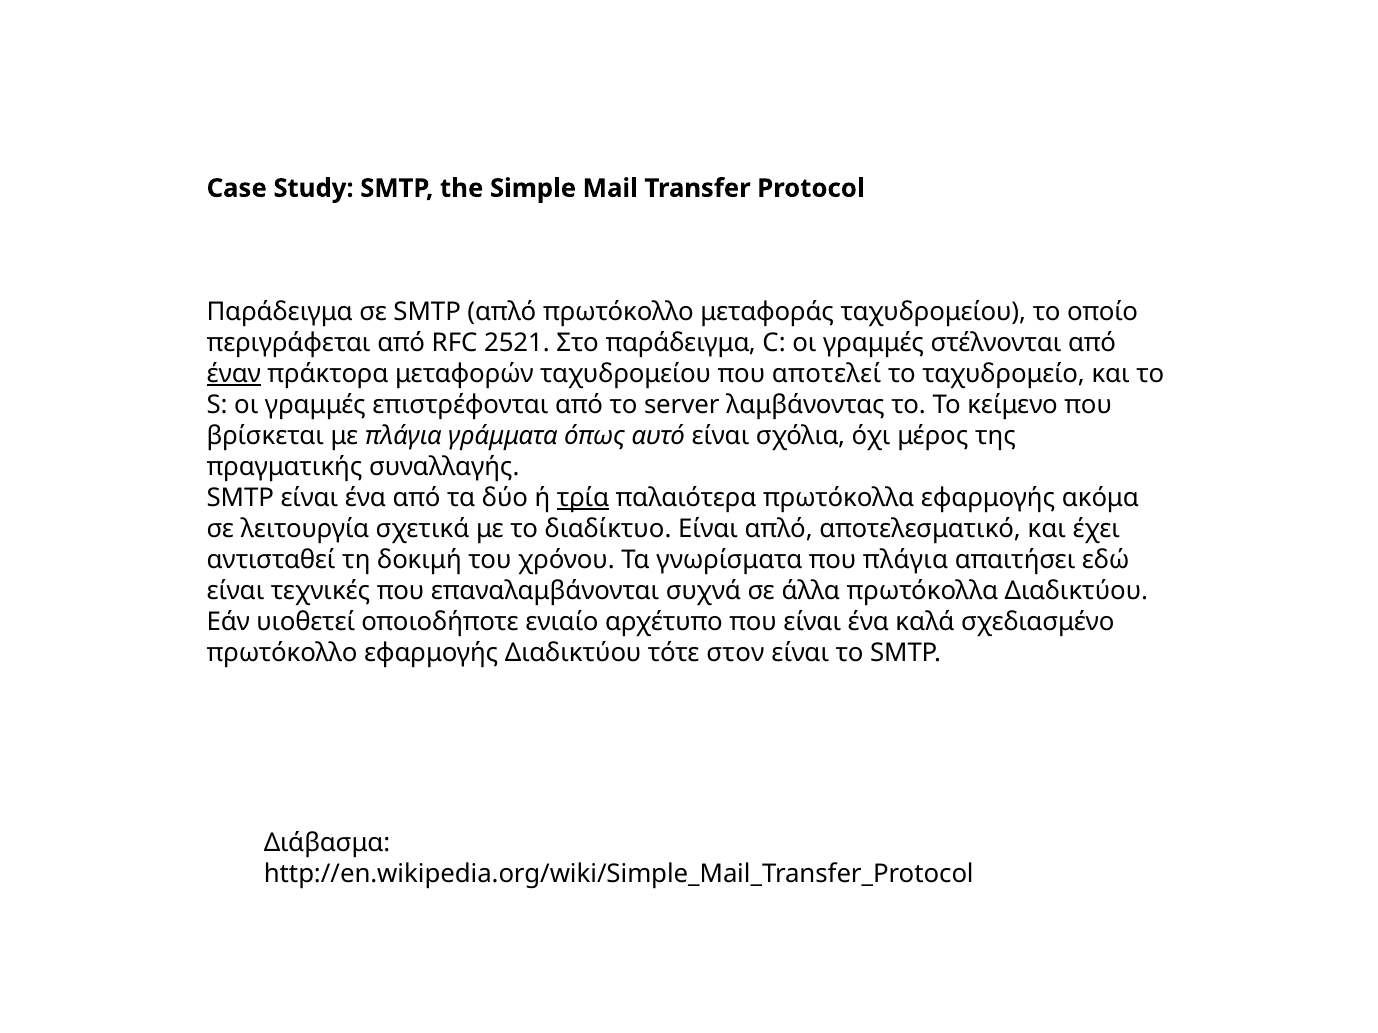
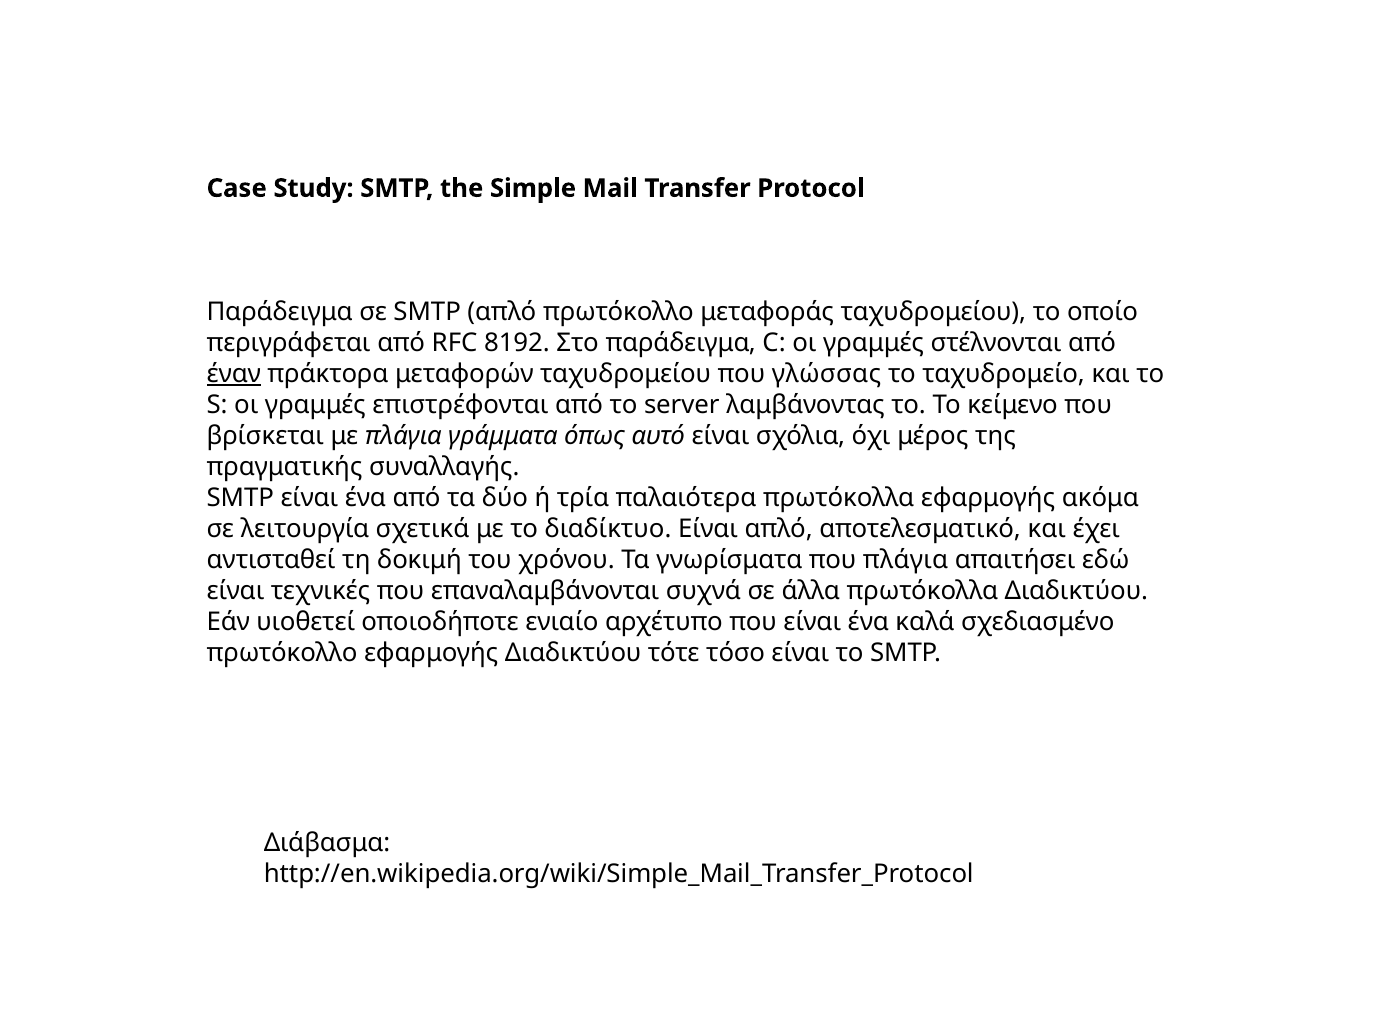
2521: 2521 -> 8192
αποτελεί: αποτελεί -> γλώσσας
τρία underline: present -> none
στον: στον -> τόσο
